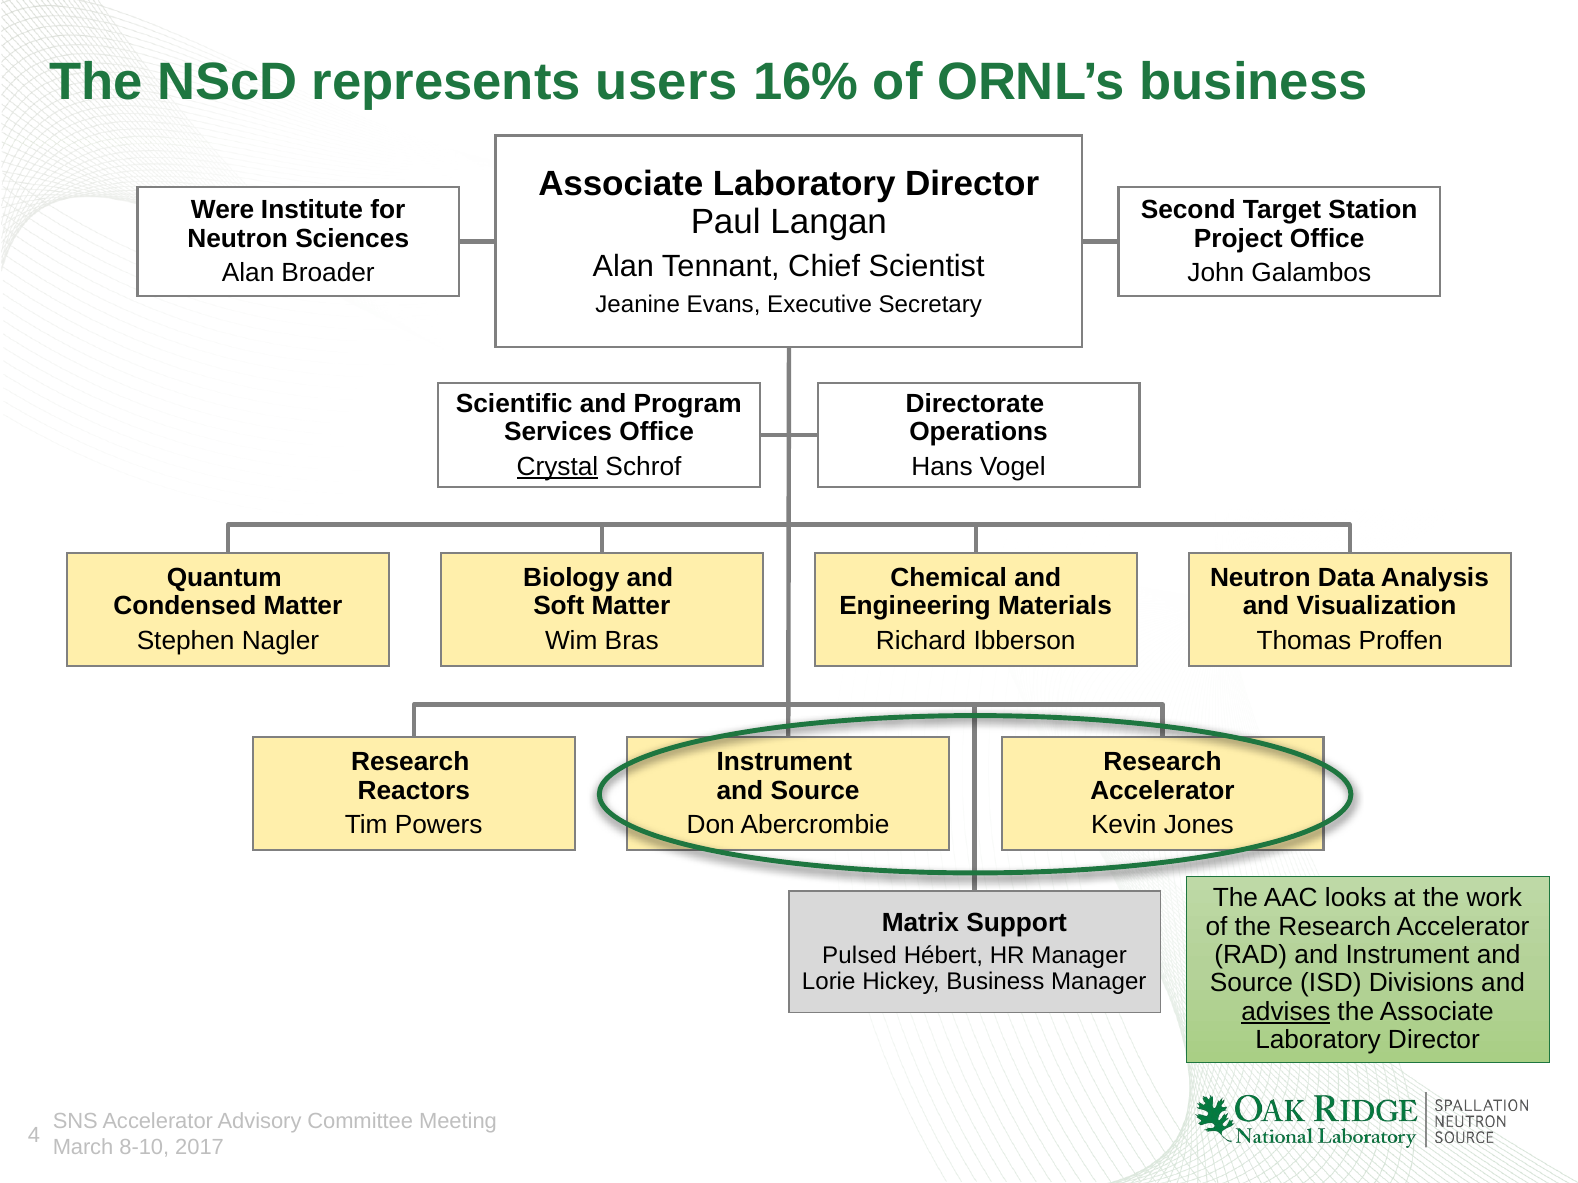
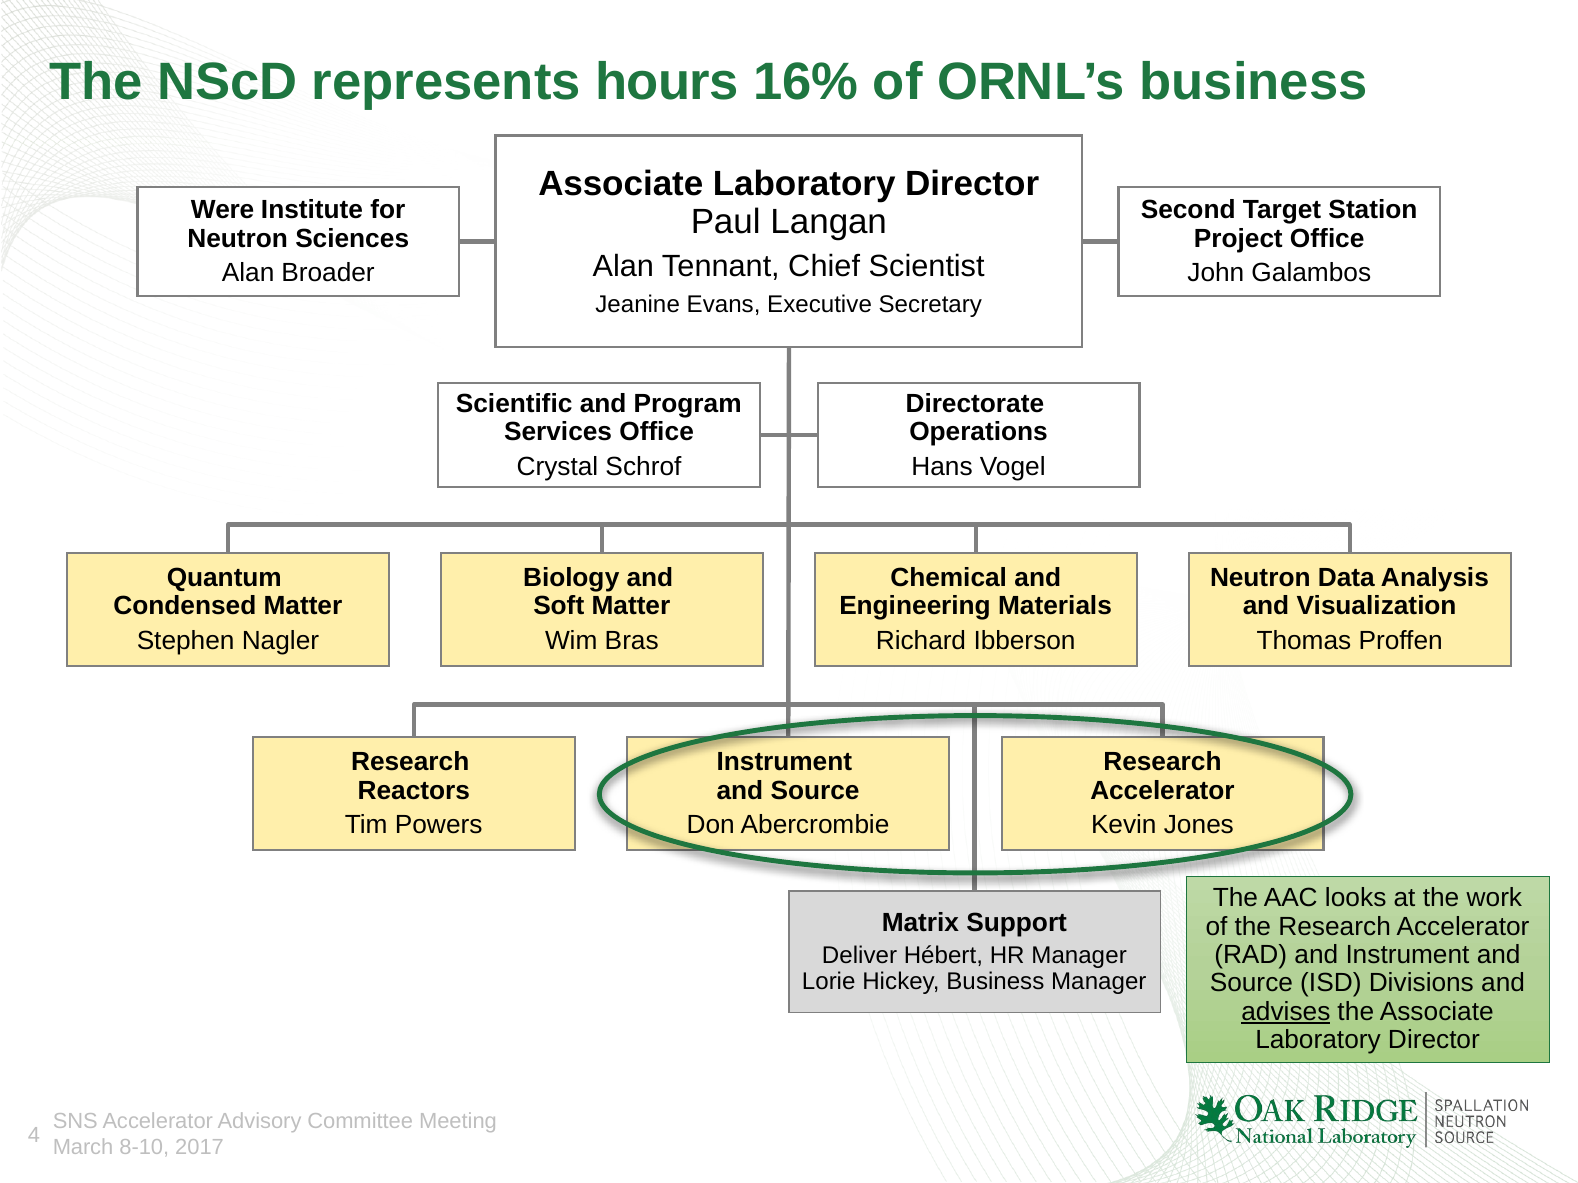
users: users -> hours
Crystal underline: present -> none
Pulsed: Pulsed -> Deliver
